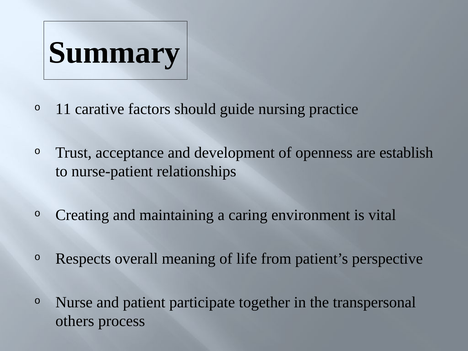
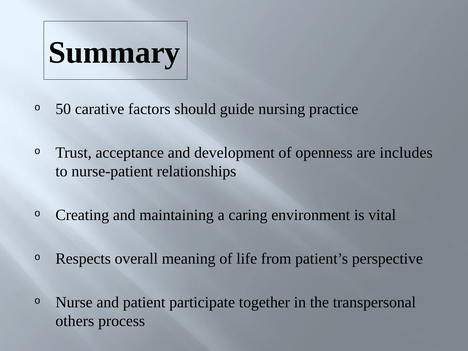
11: 11 -> 50
establish: establish -> includes
